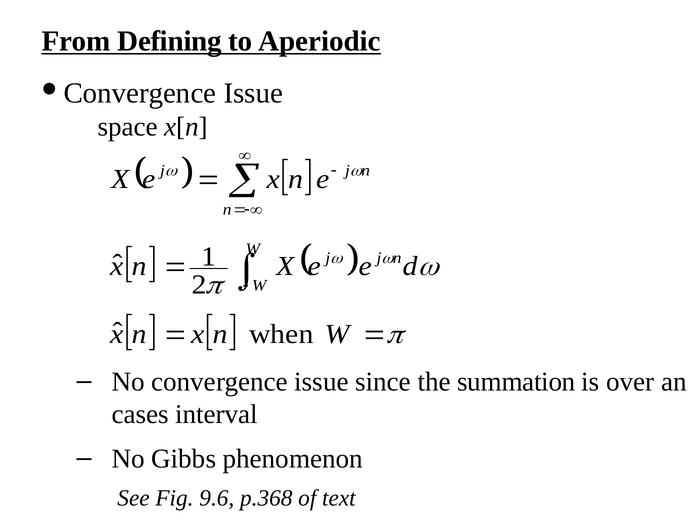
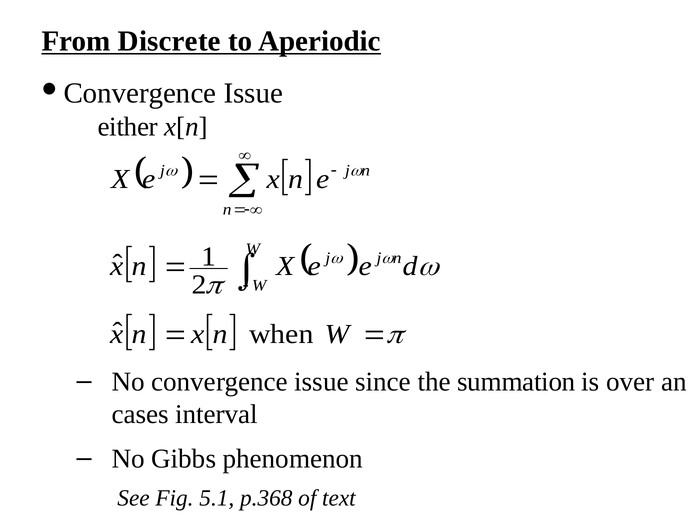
Defining: Defining -> Discrete
space: space -> either
9.6: 9.6 -> 5.1
